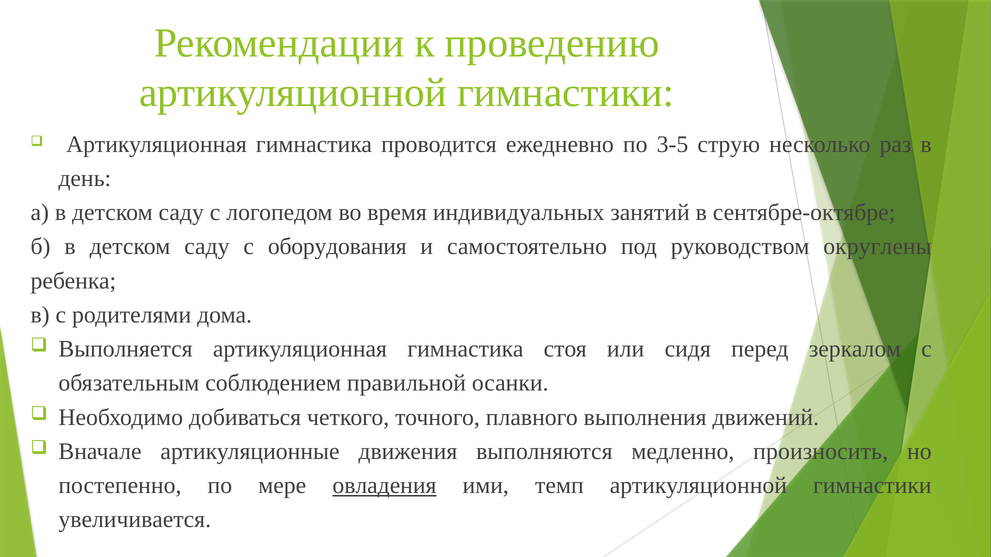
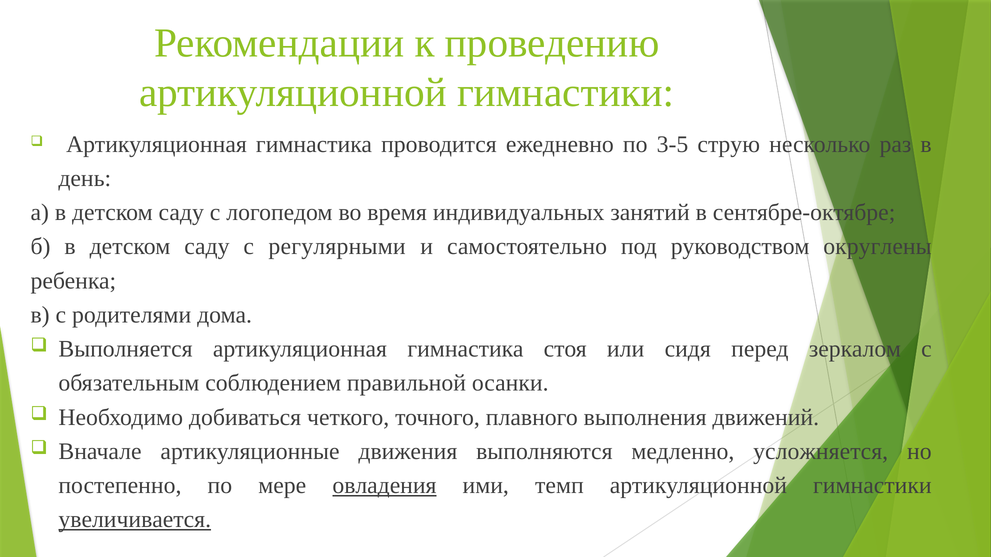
оборудования: оборудования -> регулярными
произносить: произносить -> усложняется
увеличивается underline: none -> present
